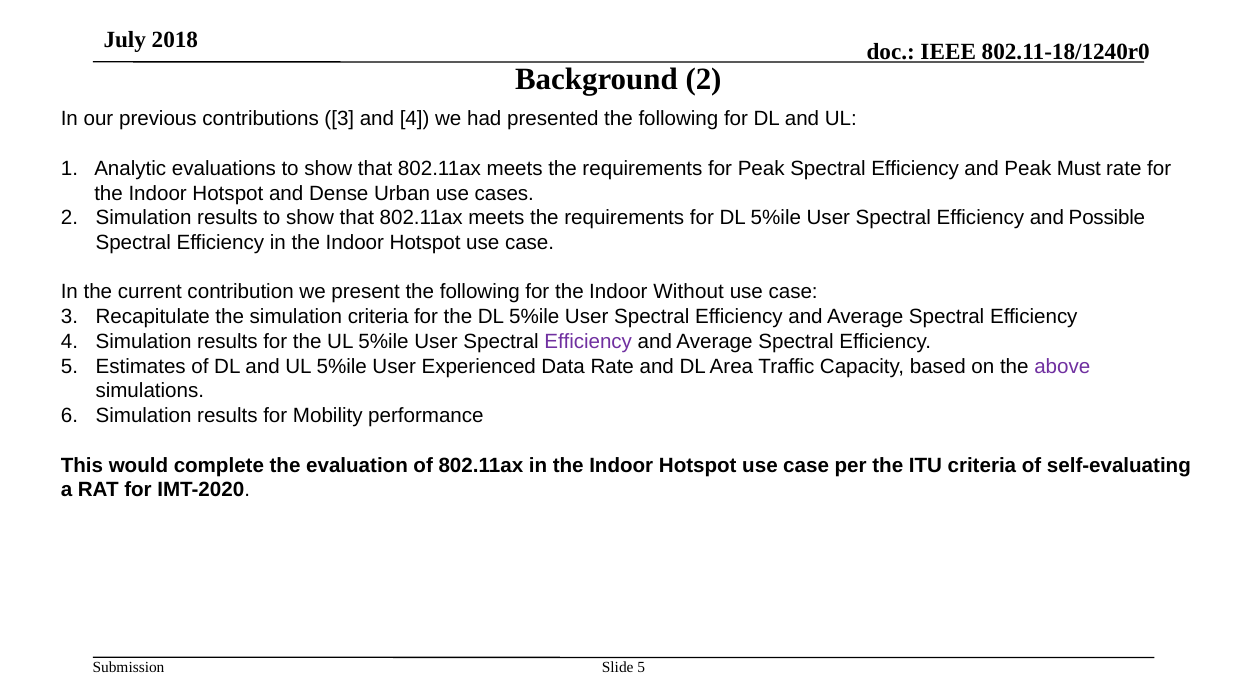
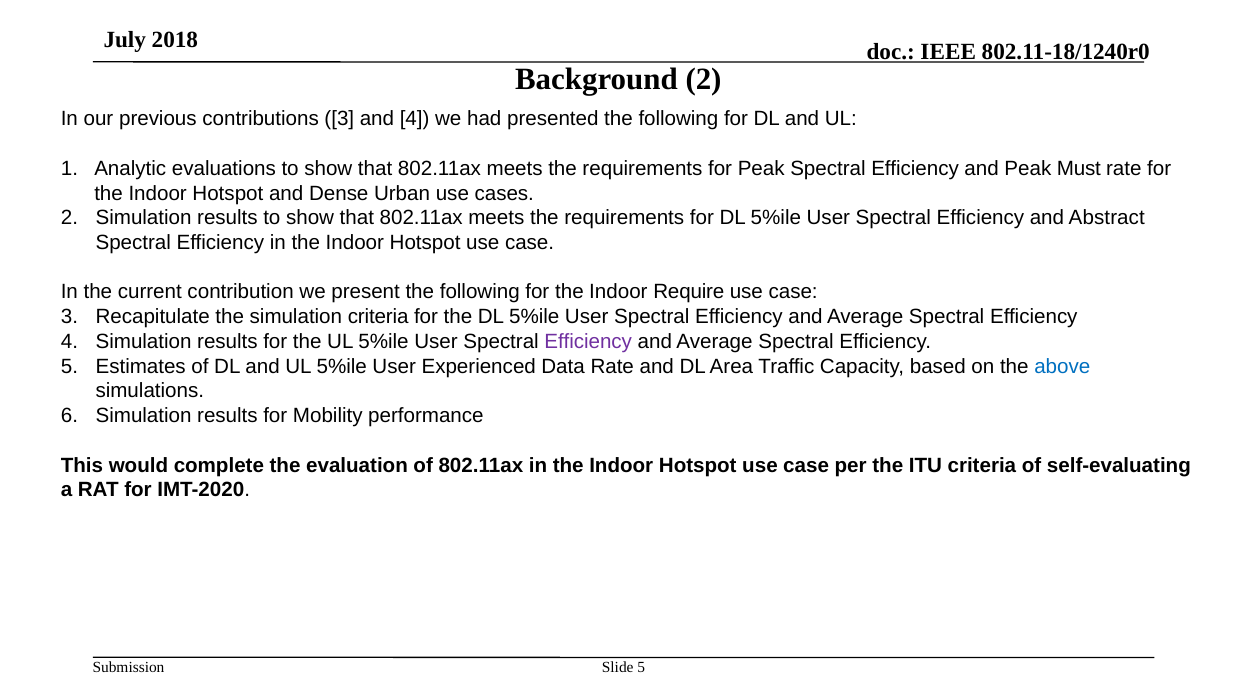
Possible: Possible -> Abstract
Without: Without -> Require
above colour: purple -> blue
